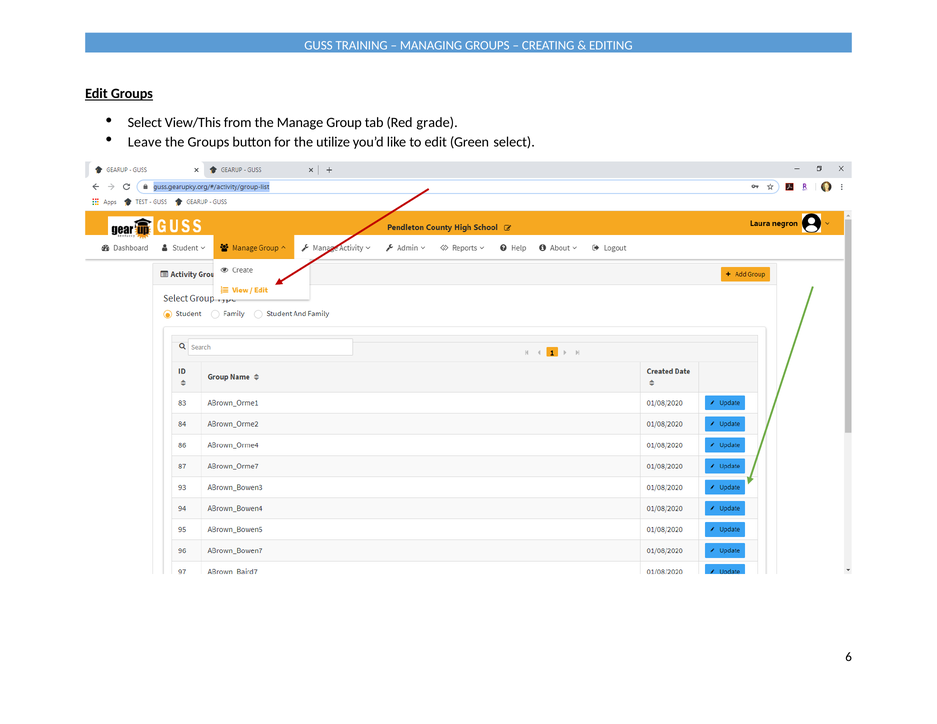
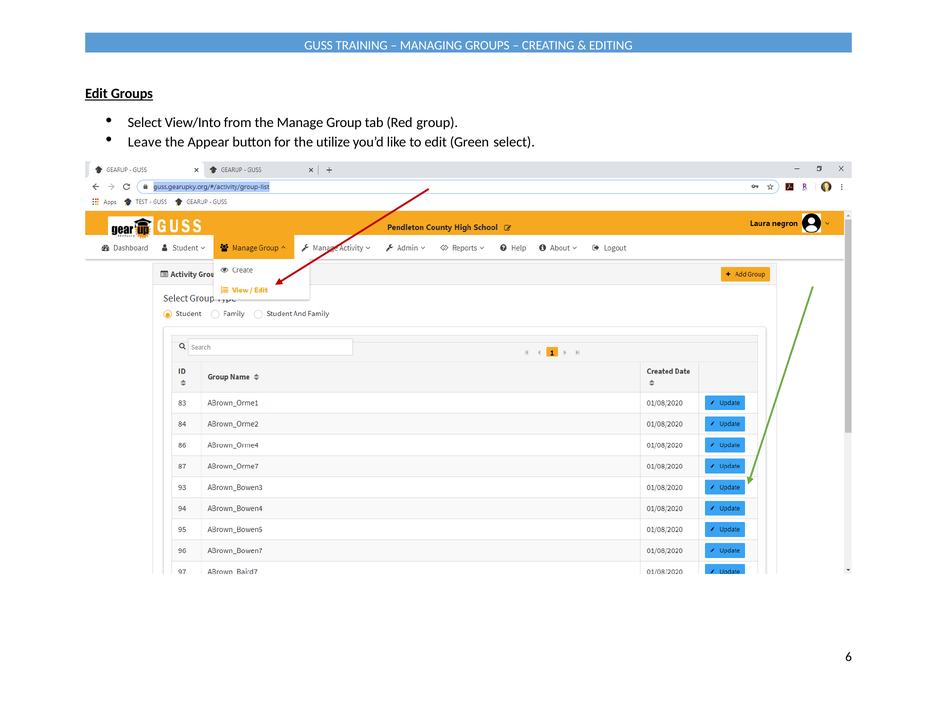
View/This: View/This -> View/Into
Red grade: grade -> group
the Groups: Groups -> Appear
